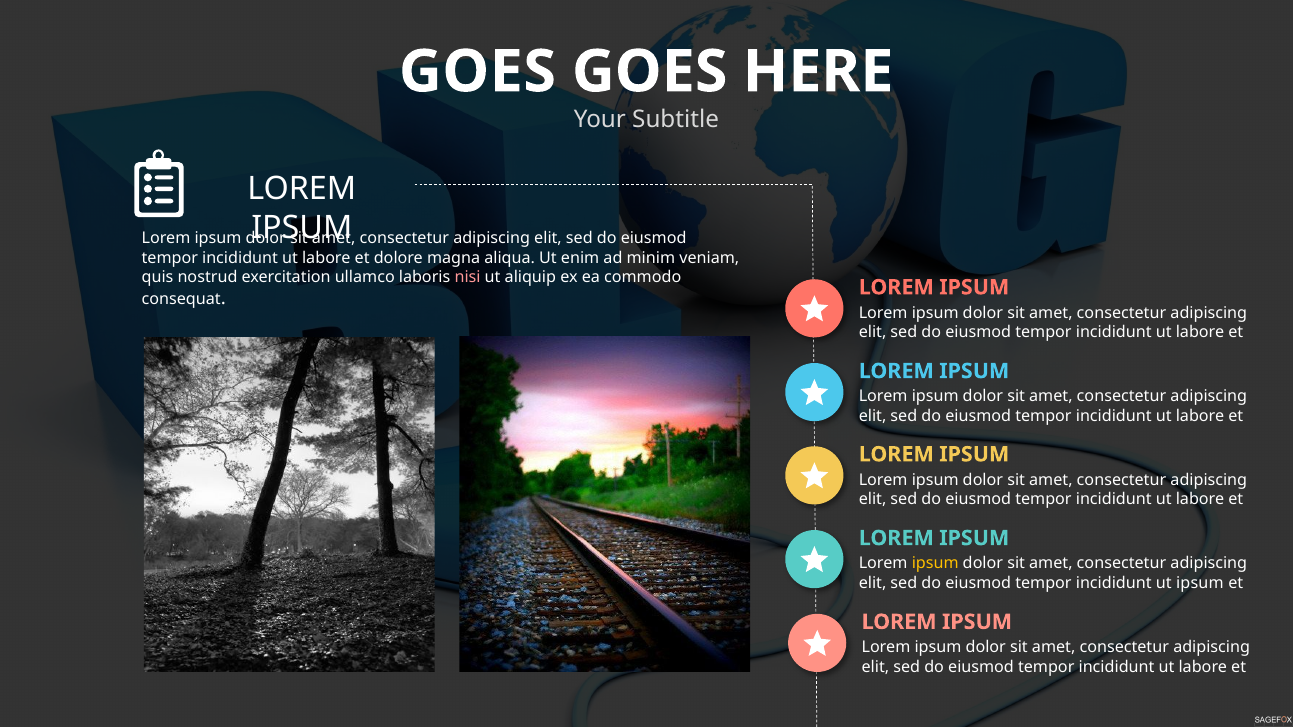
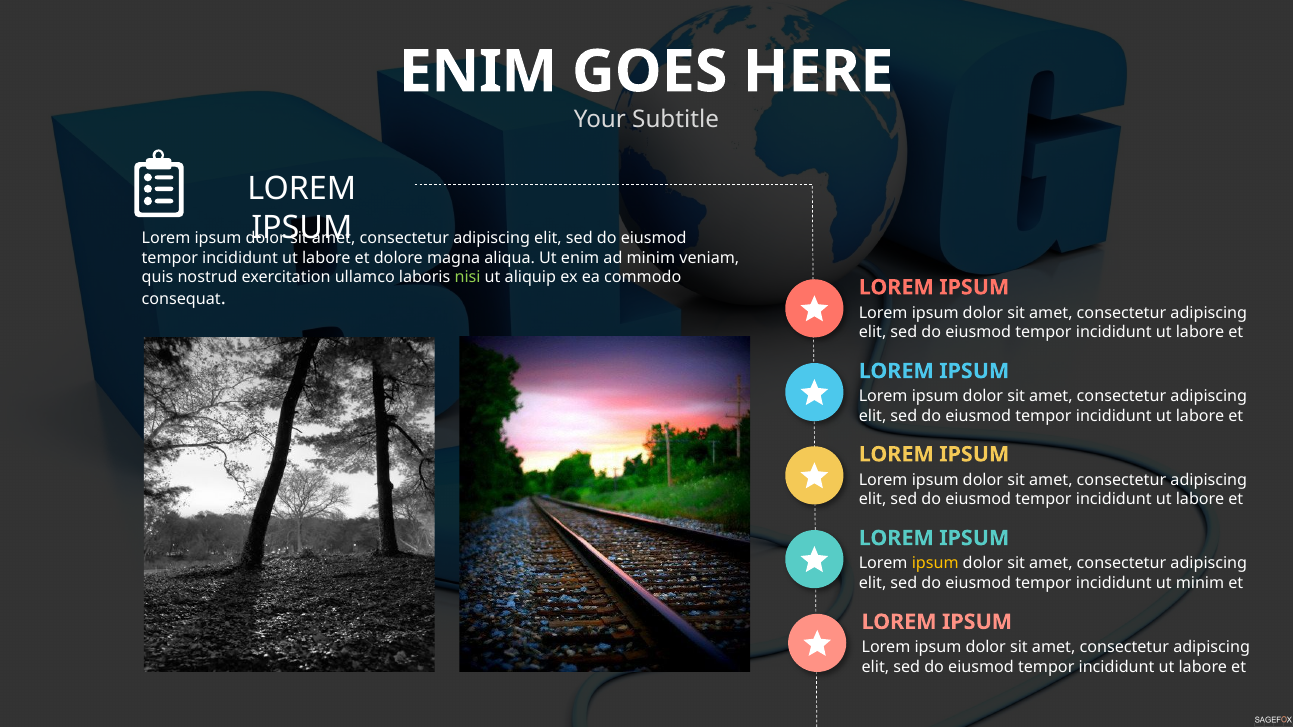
GOES at (477, 72): GOES -> ENIM
nisi colour: pink -> light green
ut ipsum: ipsum -> minim
